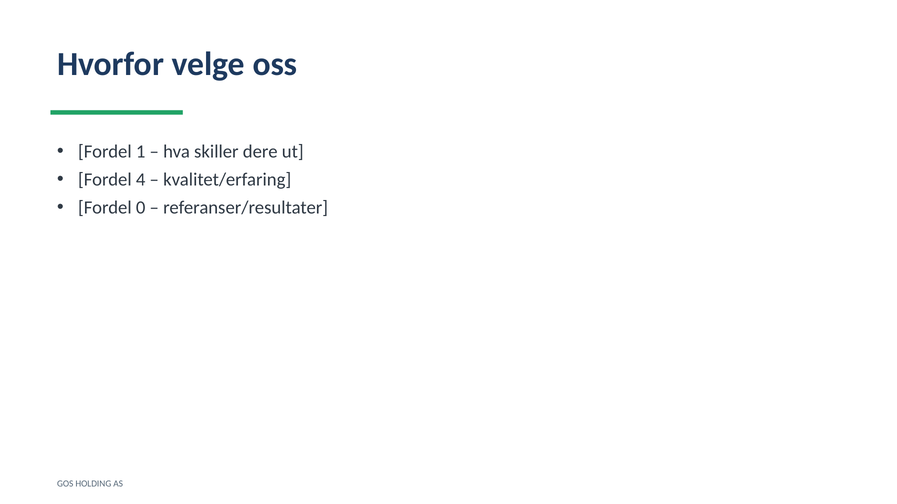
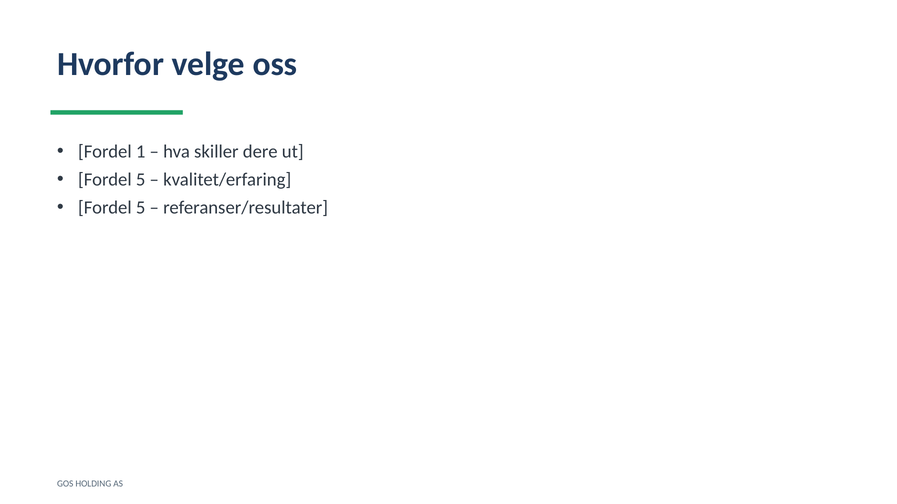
4 at (141, 180): 4 -> 5
0 at (141, 208): 0 -> 5
